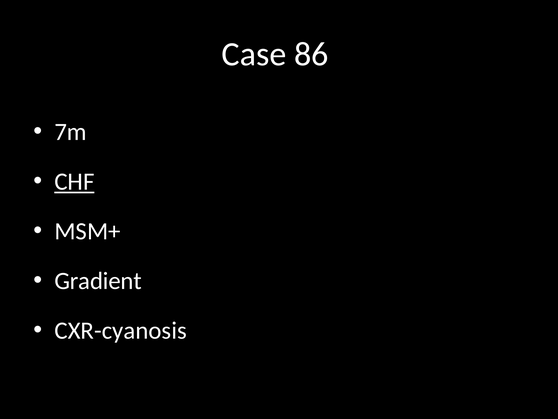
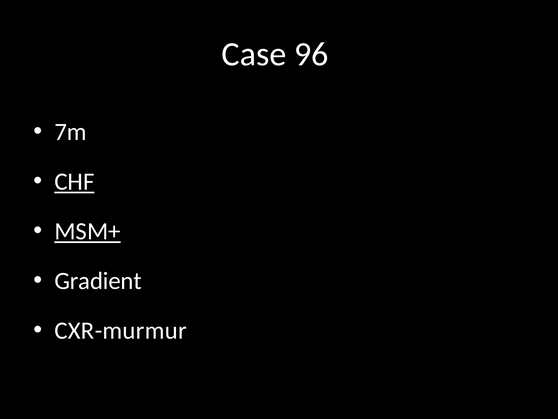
86: 86 -> 96
MSM+ underline: none -> present
CXR-cyanosis: CXR-cyanosis -> CXR-murmur
